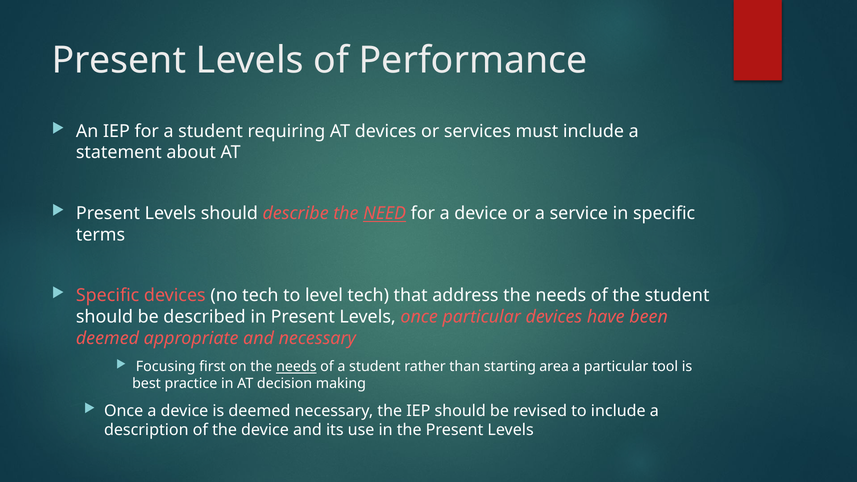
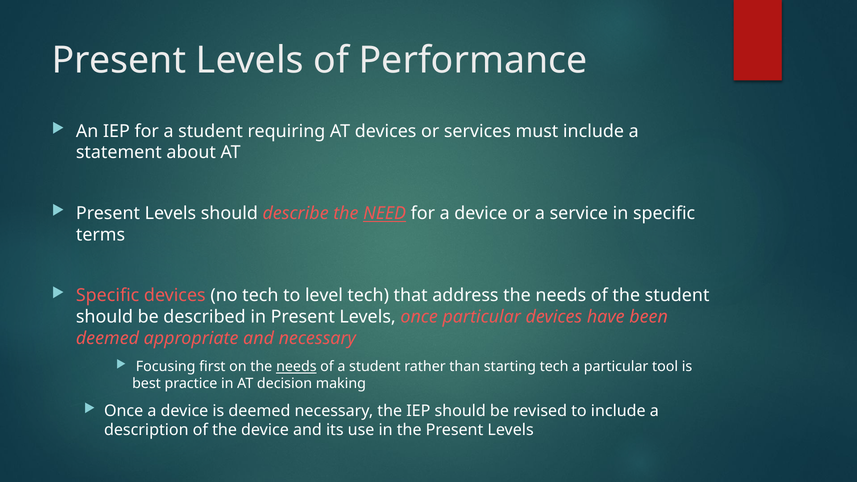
starting area: area -> tech
